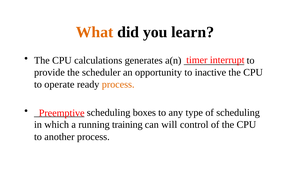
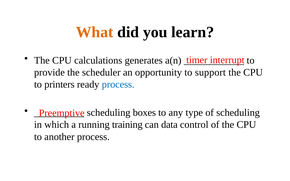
inactive: inactive -> support
operate: operate -> printers
process at (118, 85) colour: orange -> blue
will: will -> data
